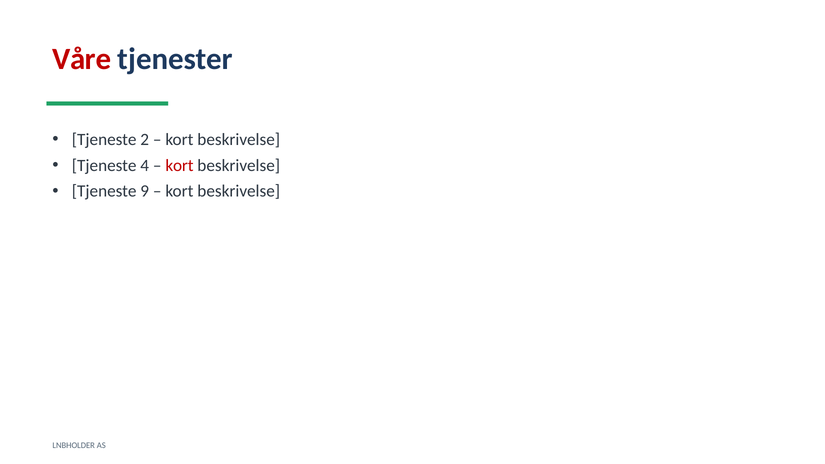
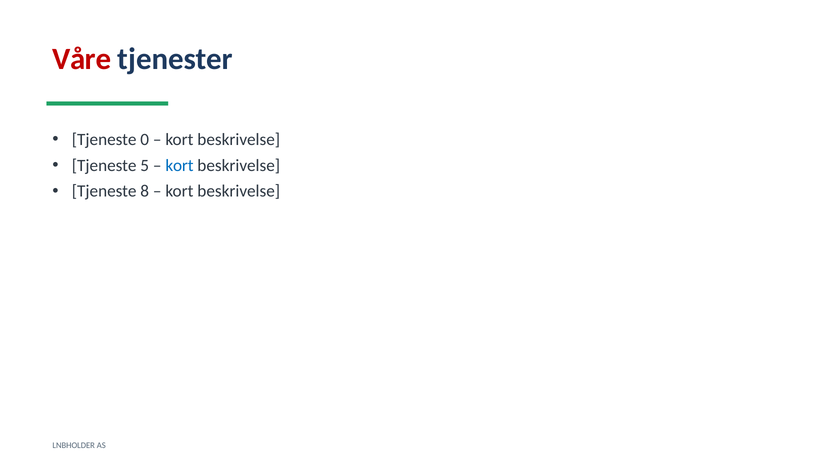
2: 2 -> 0
4: 4 -> 5
kort at (179, 166) colour: red -> blue
9: 9 -> 8
